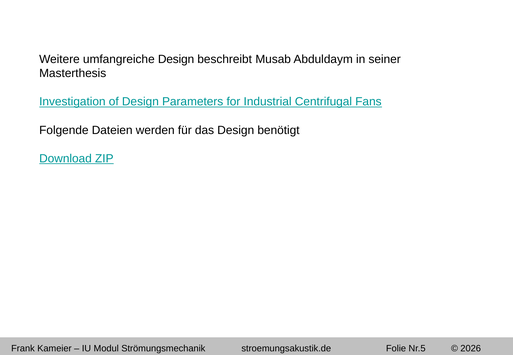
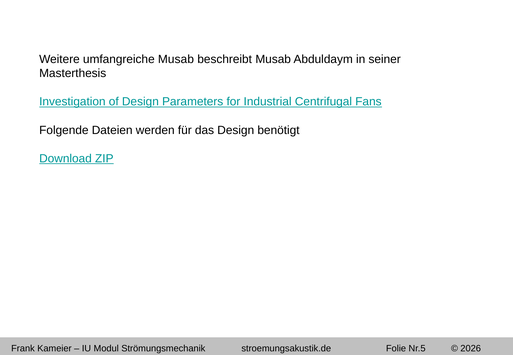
umfangreiche Design: Design -> Musab
